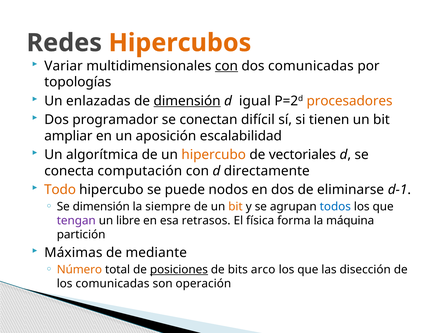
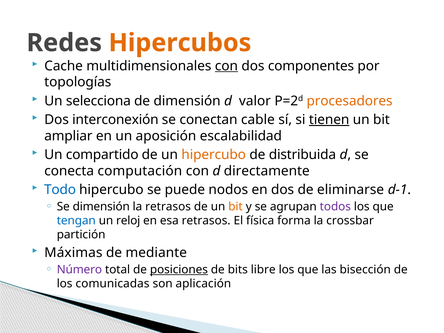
Variar: Variar -> Cache
dos comunicadas: comunicadas -> componentes
enlazadas: enlazadas -> selecciona
dimensión at (187, 101) underline: present -> none
igual: igual -> valor
programador: programador -> interconexión
difícil: difícil -> cable
tienen underline: none -> present
algorítmica: algorítmica -> compartido
vectoriales: vectoriales -> distribuida
Todo colour: orange -> blue
la siempre: siempre -> retrasos
todos colour: blue -> purple
tengan colour: purple -> blue
libre: libre -> reloj
máquina: máquina -> crossbar
Número colour: orange -> purple
arco: arco -> libre
disección: disección -> bisección
operación: operación -> aplicación
